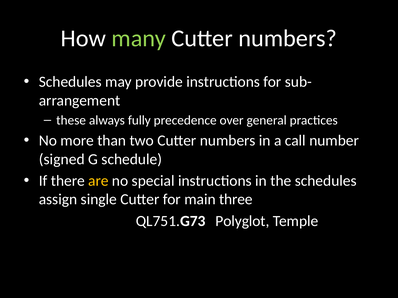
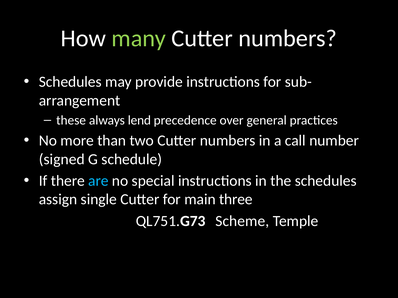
fully: fully -> lend
are colour: yellow -> light blue
Polyglot: Polyglot -> Scheme
